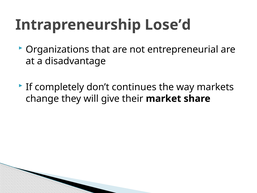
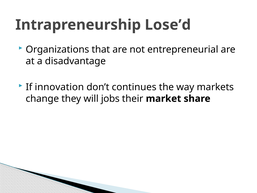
completely: completely -> innovation
give: give -> jobs
